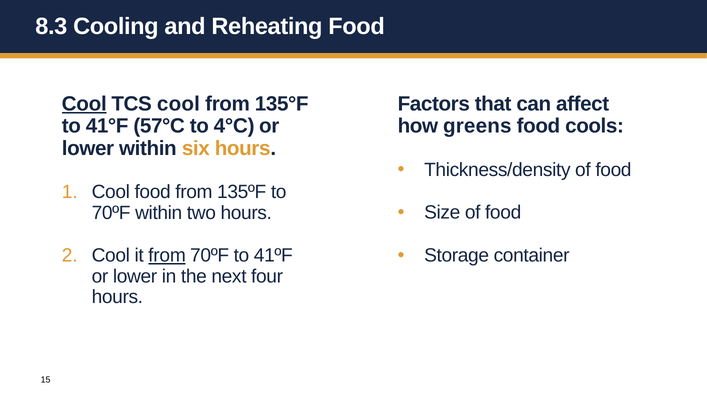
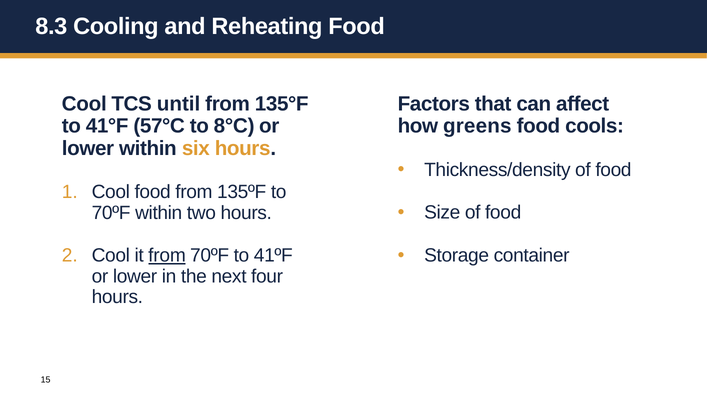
Cool at (84, 104) underline: present -> none
TCS cool: cool -> until
4°C: 4°C -> 8°C
